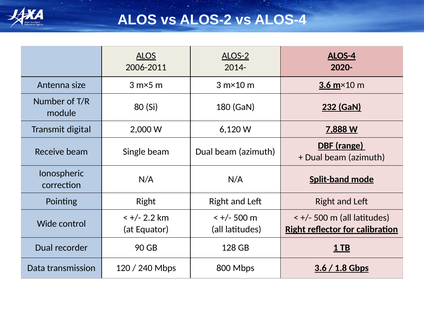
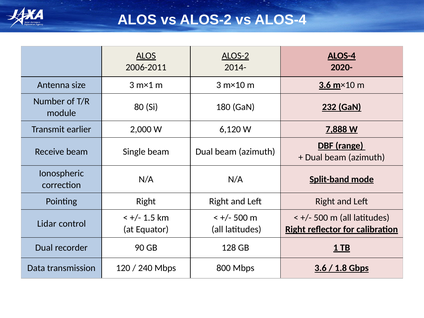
m×5: m×5 -> m×1
digital: digital -> earlier
2.2: 2.2 -> 1.5
Wide: Wide -> Lidar
